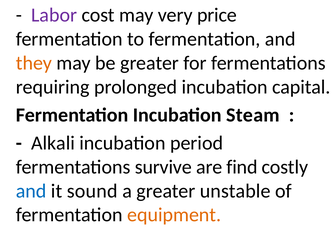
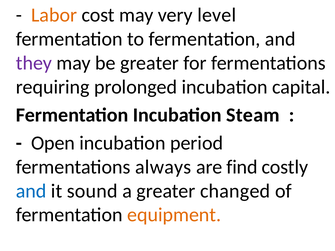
Labor colour: purple -> orange
price: price -> level
they colour: orange -> purple
Alkali: Alkali -> Open
survive: survive -> always
unstable: unstable -> changed
